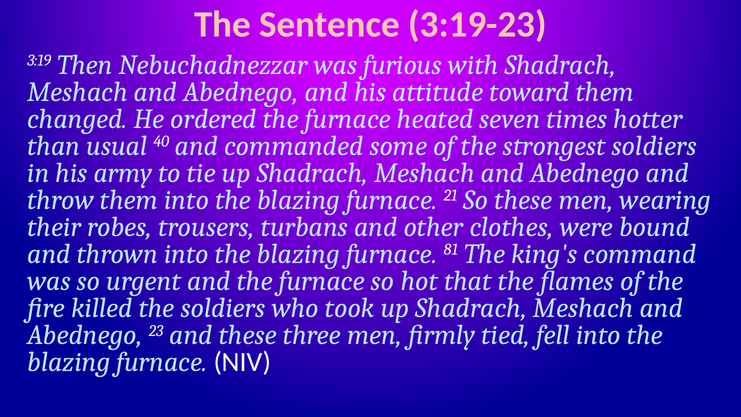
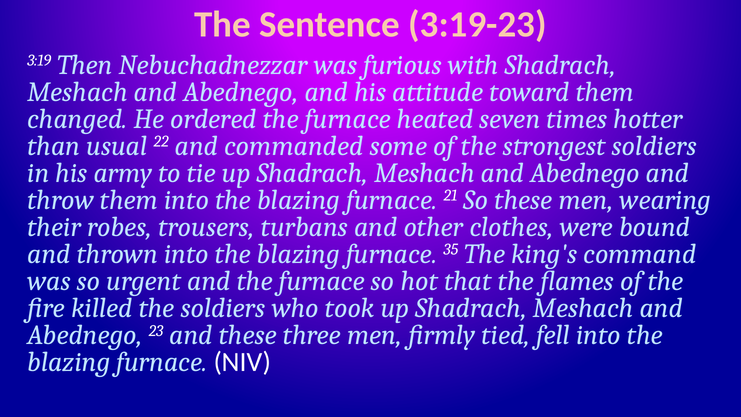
40: 40 -> 22
81: 81 -> 35
